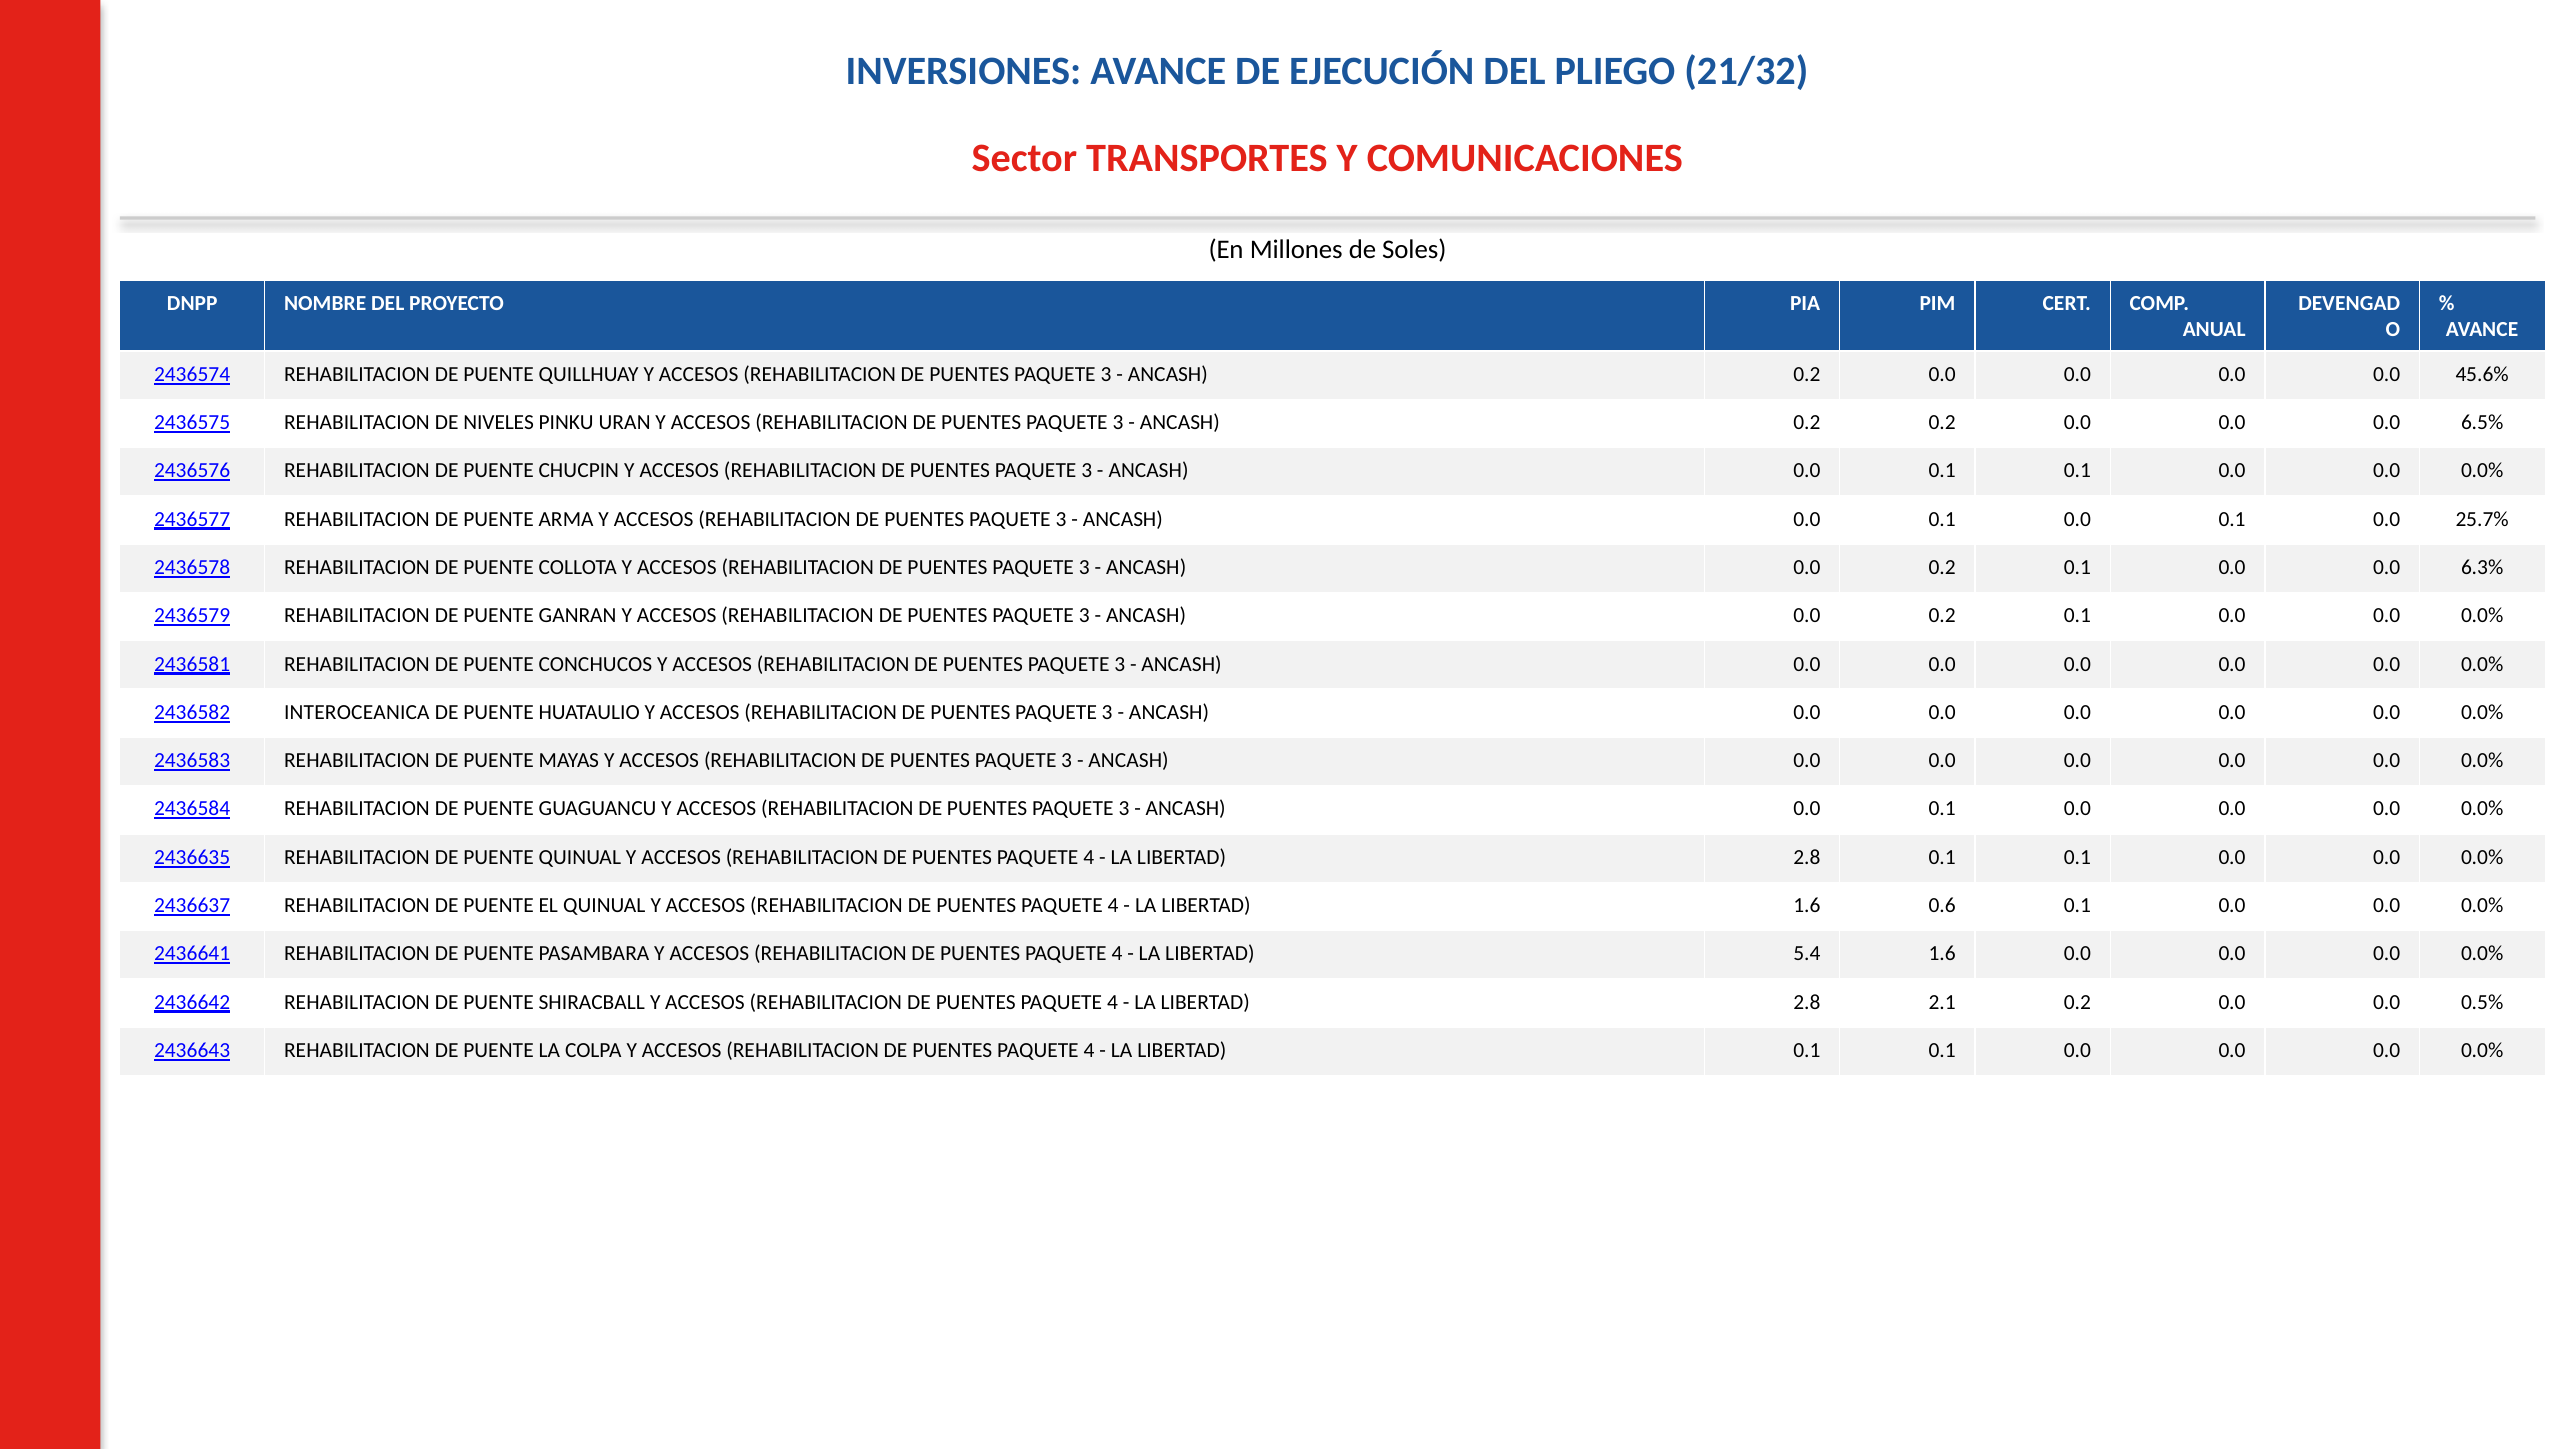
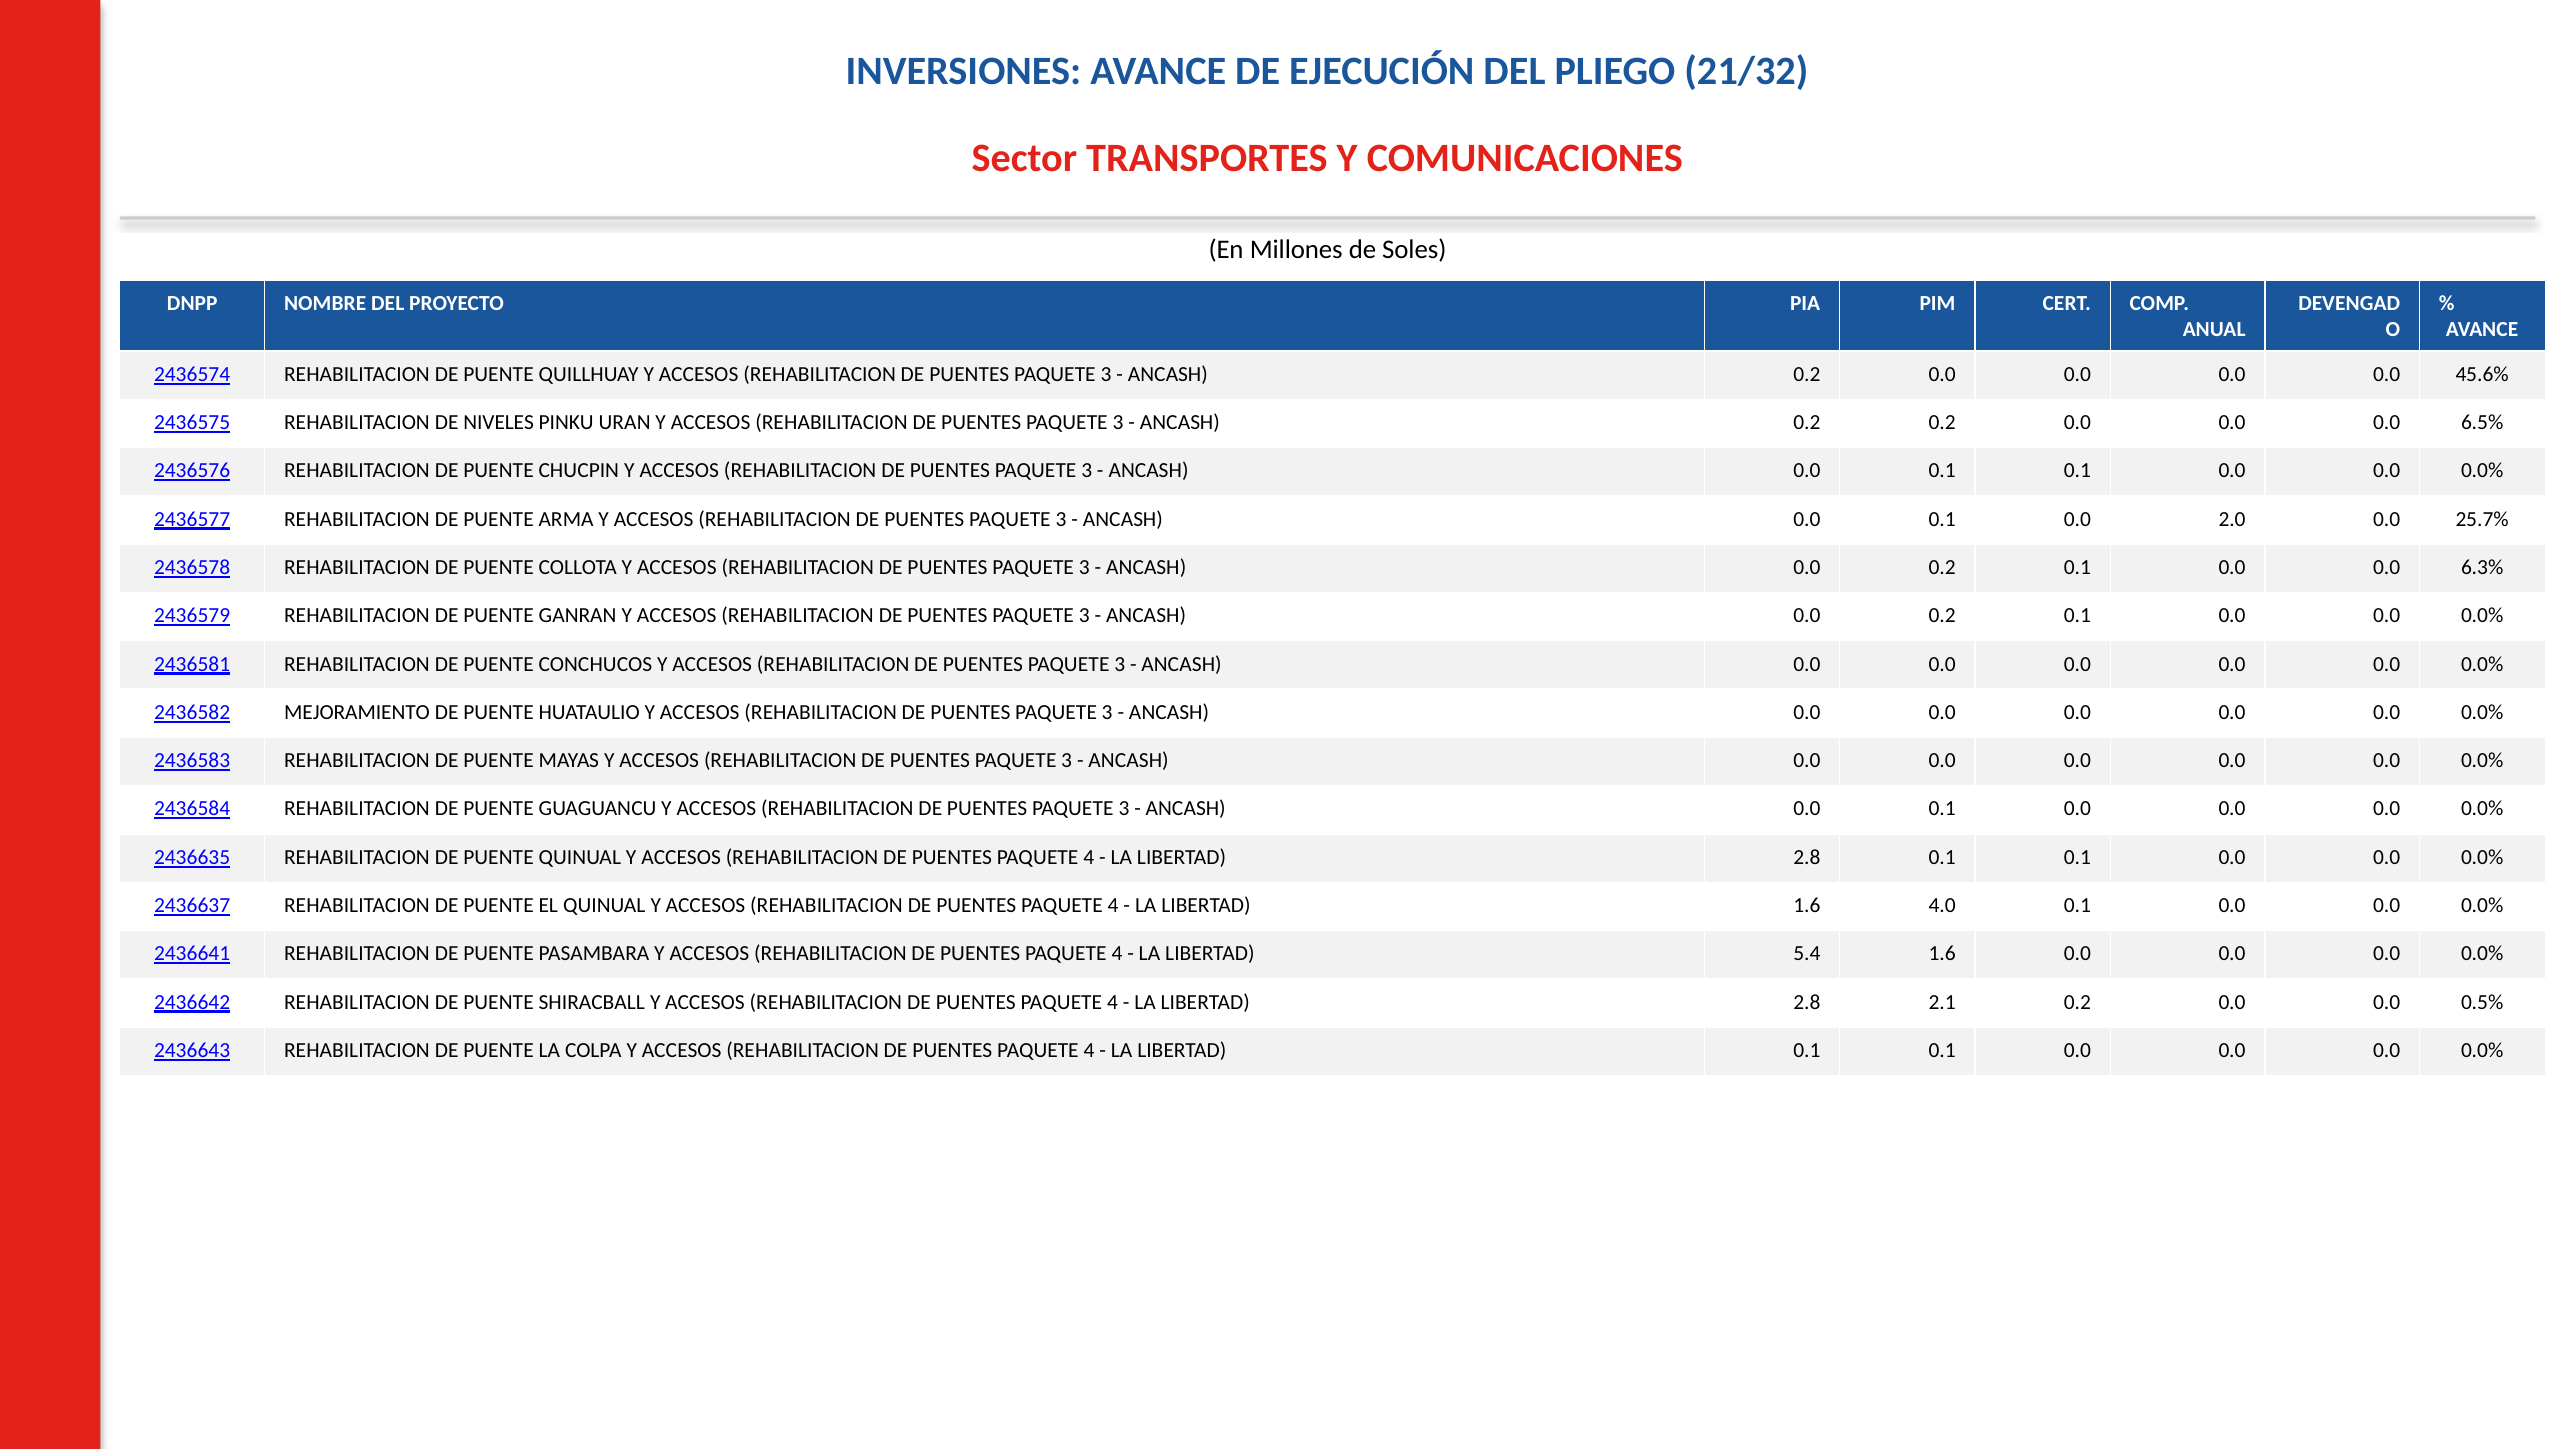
0.1 0.0 0.1: 0.1 -> 2.0
INTEROCEANICA: INTEROCEANICA -> MEJORAMIENTO
0.6: 0.6 -> 4.0
